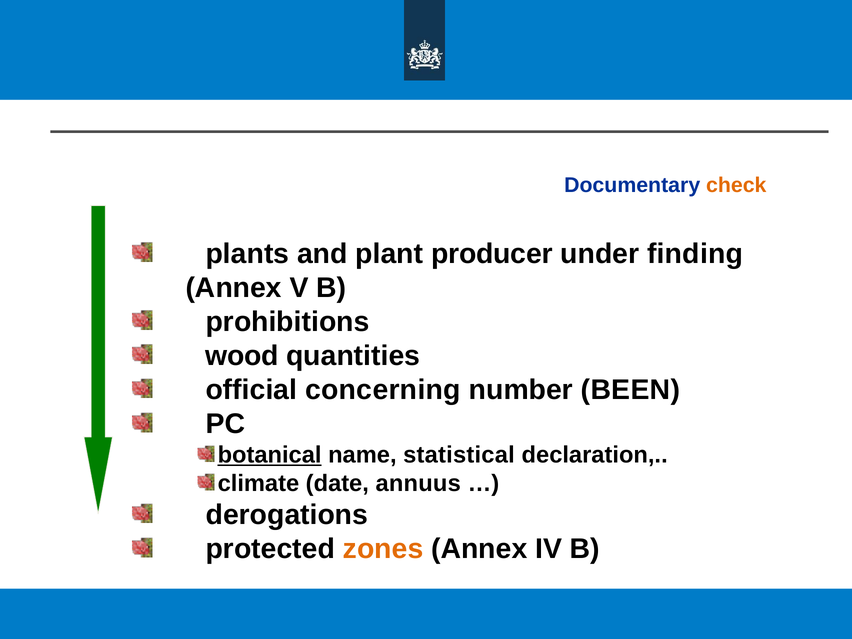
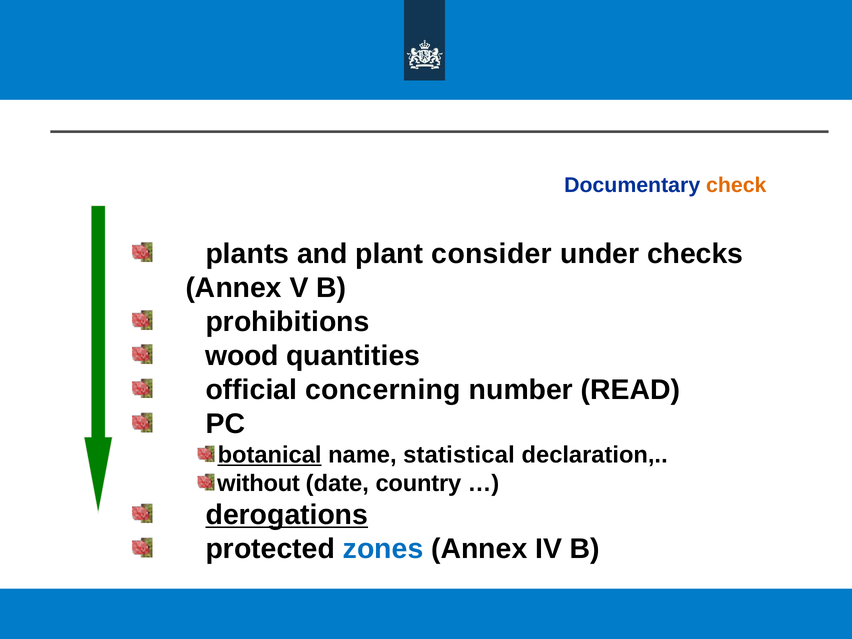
producer: producer -> consider
finding: finding -> checks
BEEN: BEEN -> READ
climate: climate -> without
annuus: annuus -> country
derogations underline: none -> present
zones colour: orange -> blue
